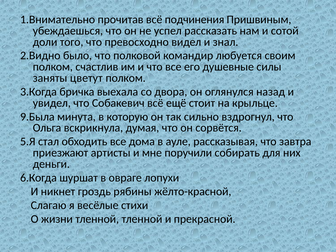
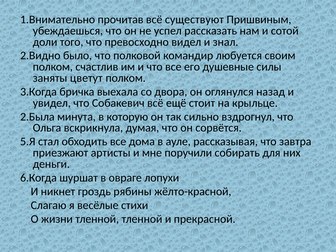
подчинения: подчинения -> существуют
9.Была: 9.Была -> 2.Была
